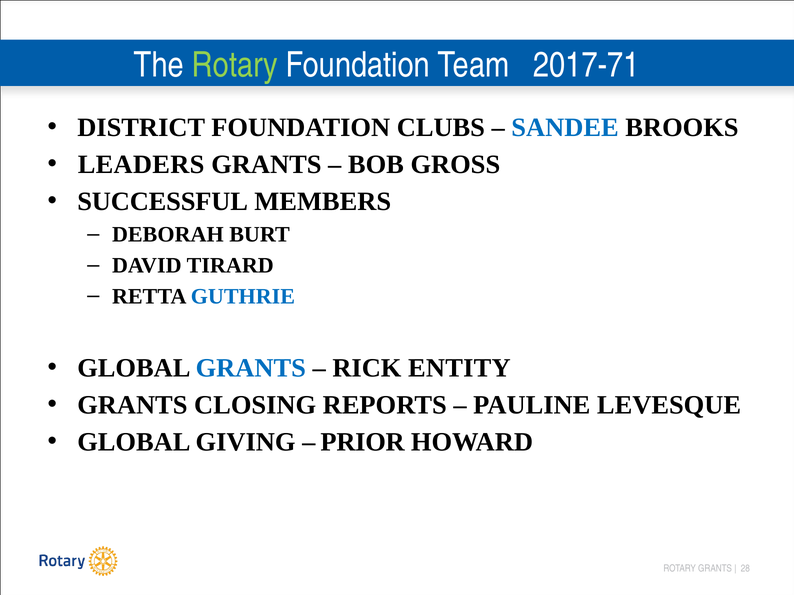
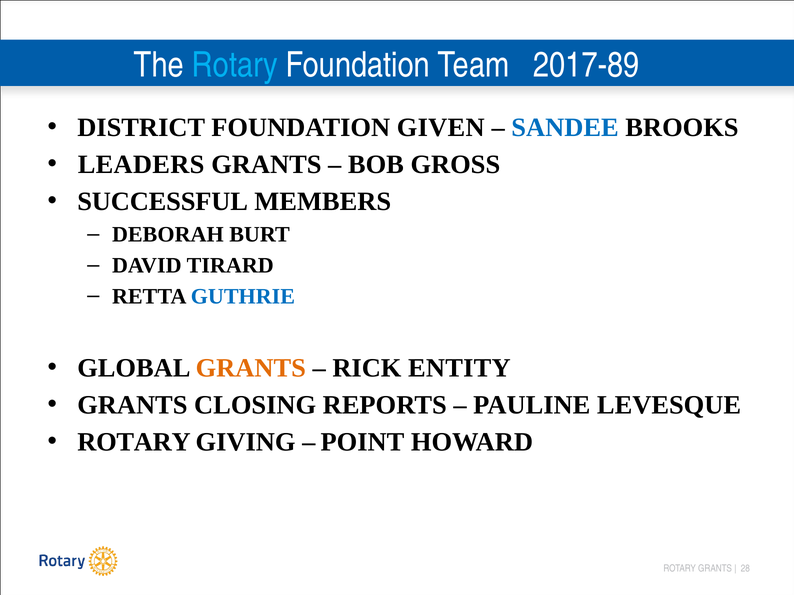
Rotary at (235, 65) colour: light green -> light blue
2017-71: 2017-71 -> 2017-89
CLUBS: CLUBS -> GIVEN
GRANTS at (251, 368) colour: blue -> orange
GLOBAL at (134, 442): GLOBAL -> ROTARY
PRIOR: PRIOR -> POINT
